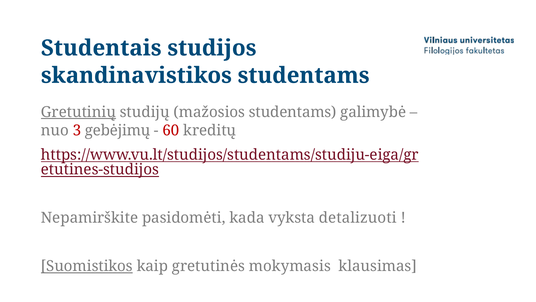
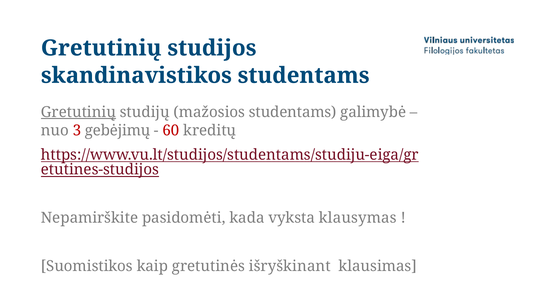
Studentais at (101, 48): Studentais -> Gretutinių
detalizuoti: detalizuoti -> klausymas
Suomistikos underline: present -> none
mokymasis: mokymasis -> išryškinant
